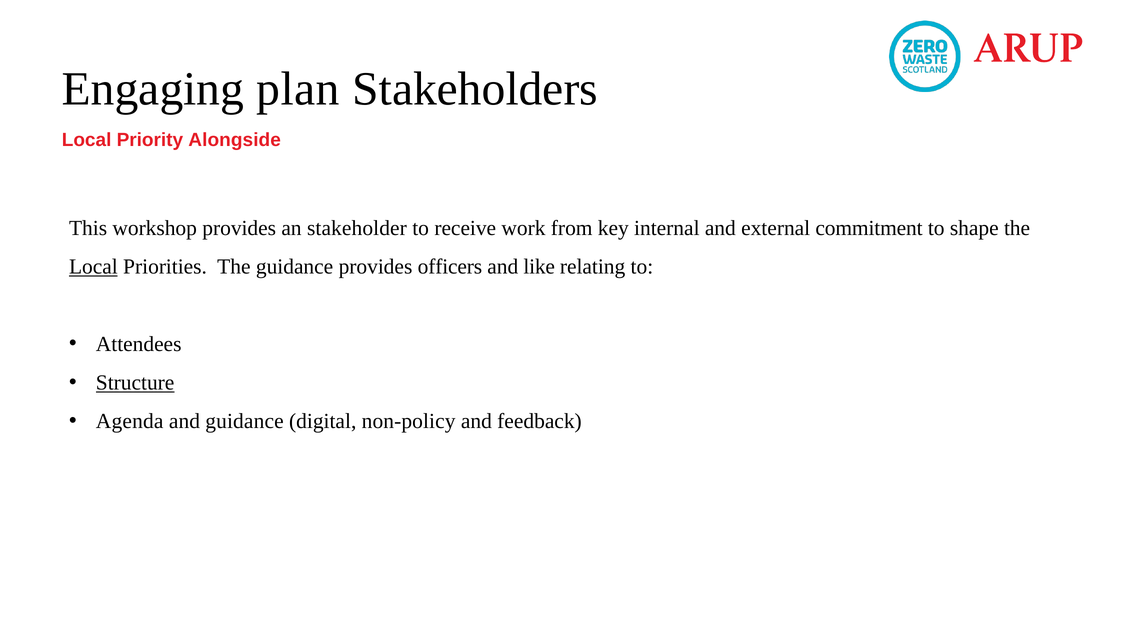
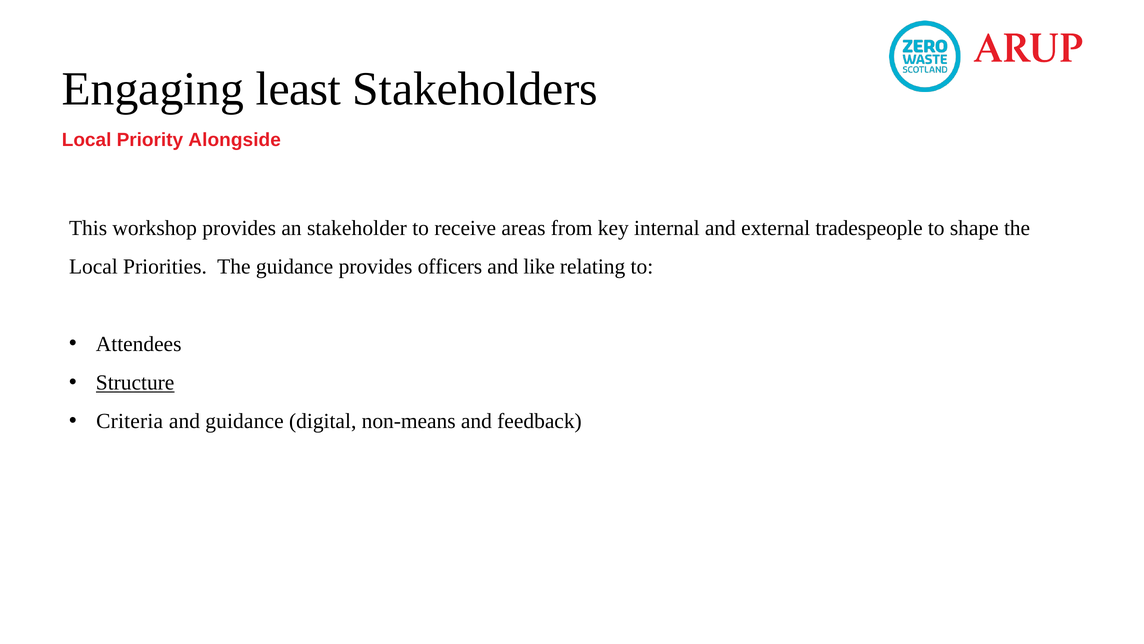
plan: plan -> least
work: work -> areas
commitment: commitment -> tradespeople
Local at (93, 267) underline: present -> none
Agenda: Agenda -> Criteria
non-policy: non-policy -> non-means
